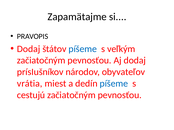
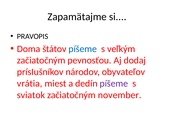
Dodaj at (29, 49): Dodaj -> Doma
píšeme at (114, 84) colour: blue -> purple
cestujú: cestujú -> sviatok
pevnosťou at (120, 95): pevnosťou -> november
